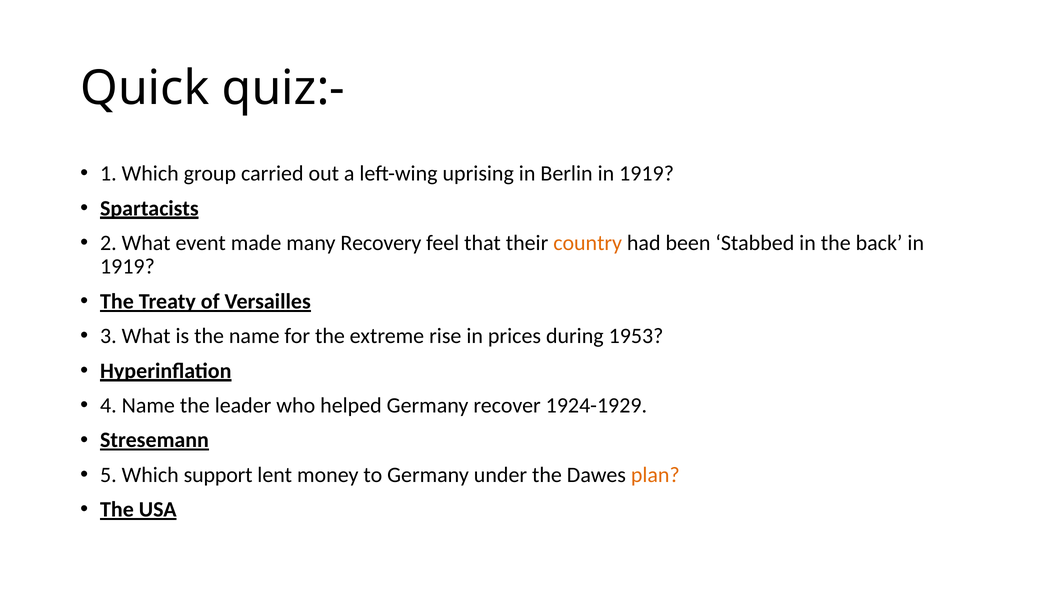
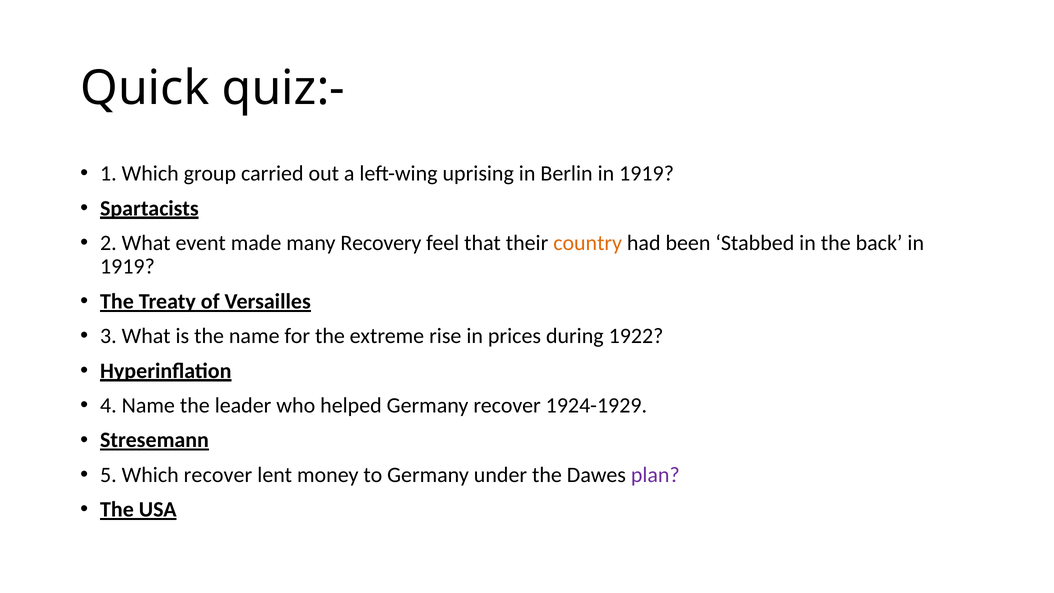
1953: 1953 -> 1922
Which support: support -> recover
plan colour: orange -> purple
